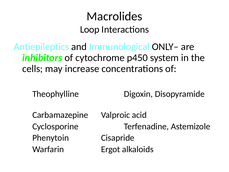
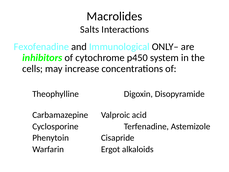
Loop: Loop -> Salts
Antiepileptics: Antiepileptics -> Fexofenadine
